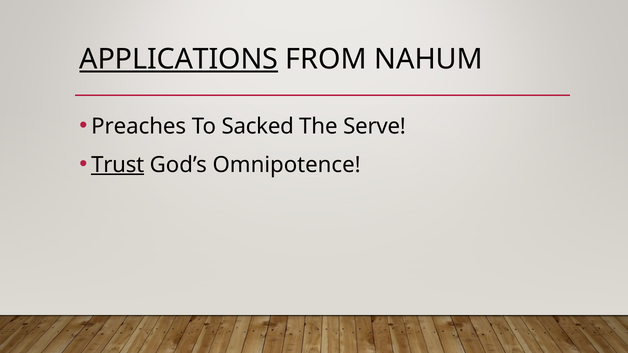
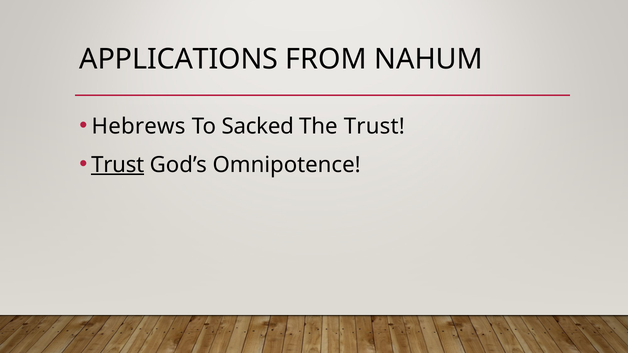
APPLICATIONS underline: present -> none
Preaches: Preaches -> Hebrews
The Serve: Serve -> Trust
